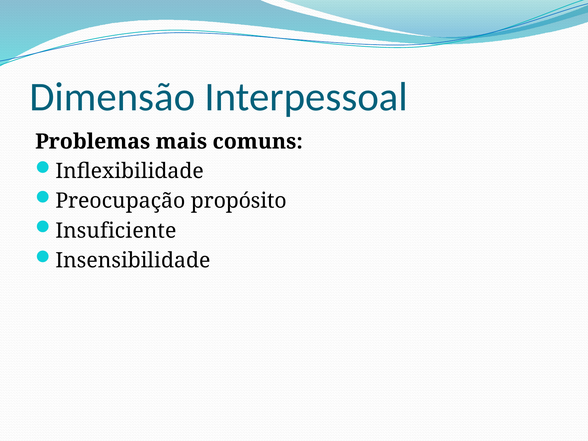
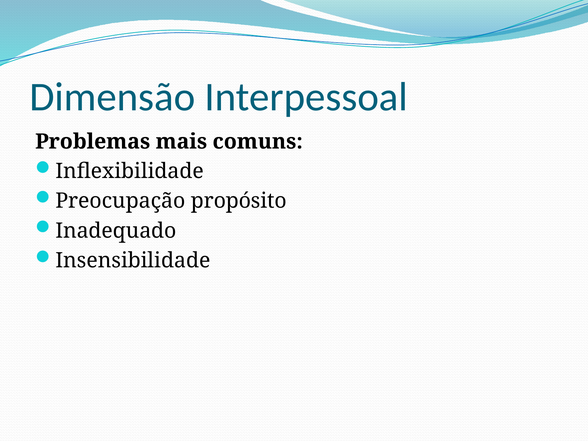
Insuficiente: Insuficiente -> Inadequado
